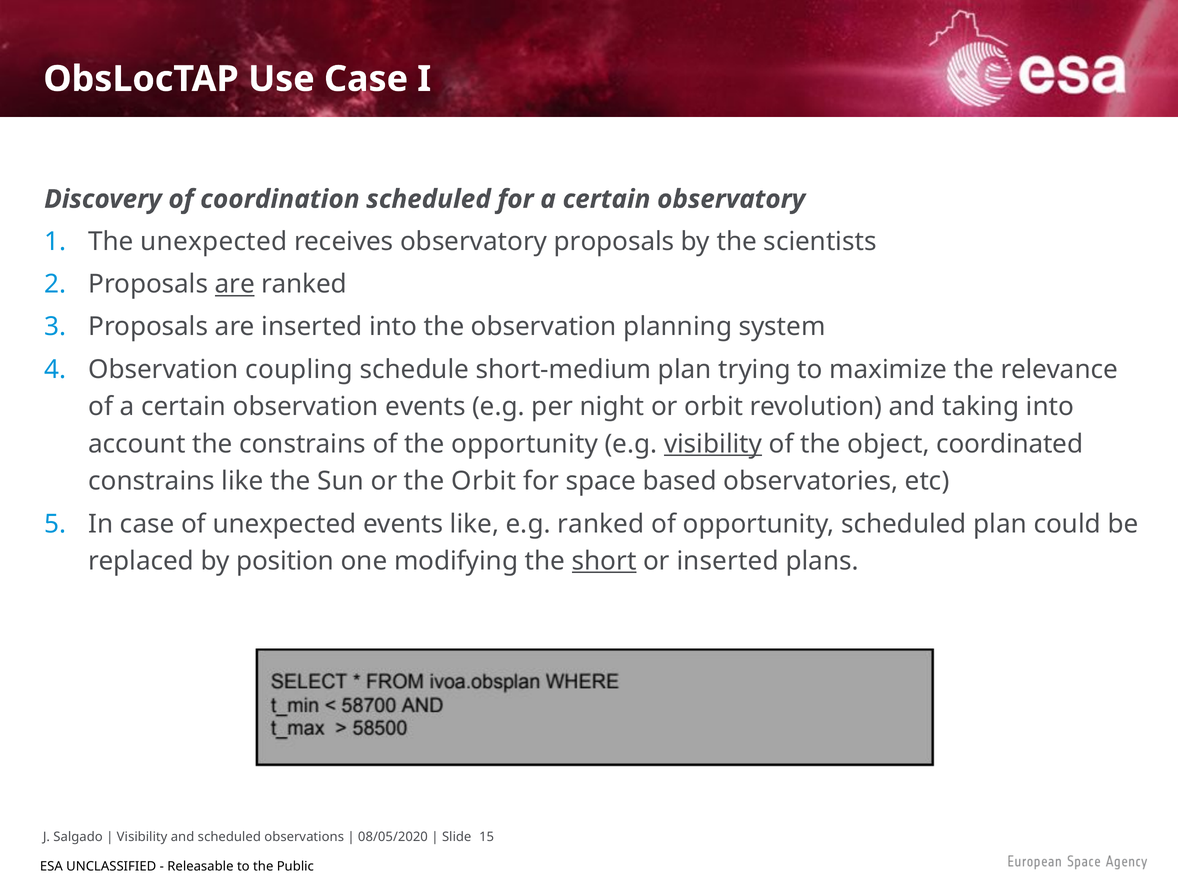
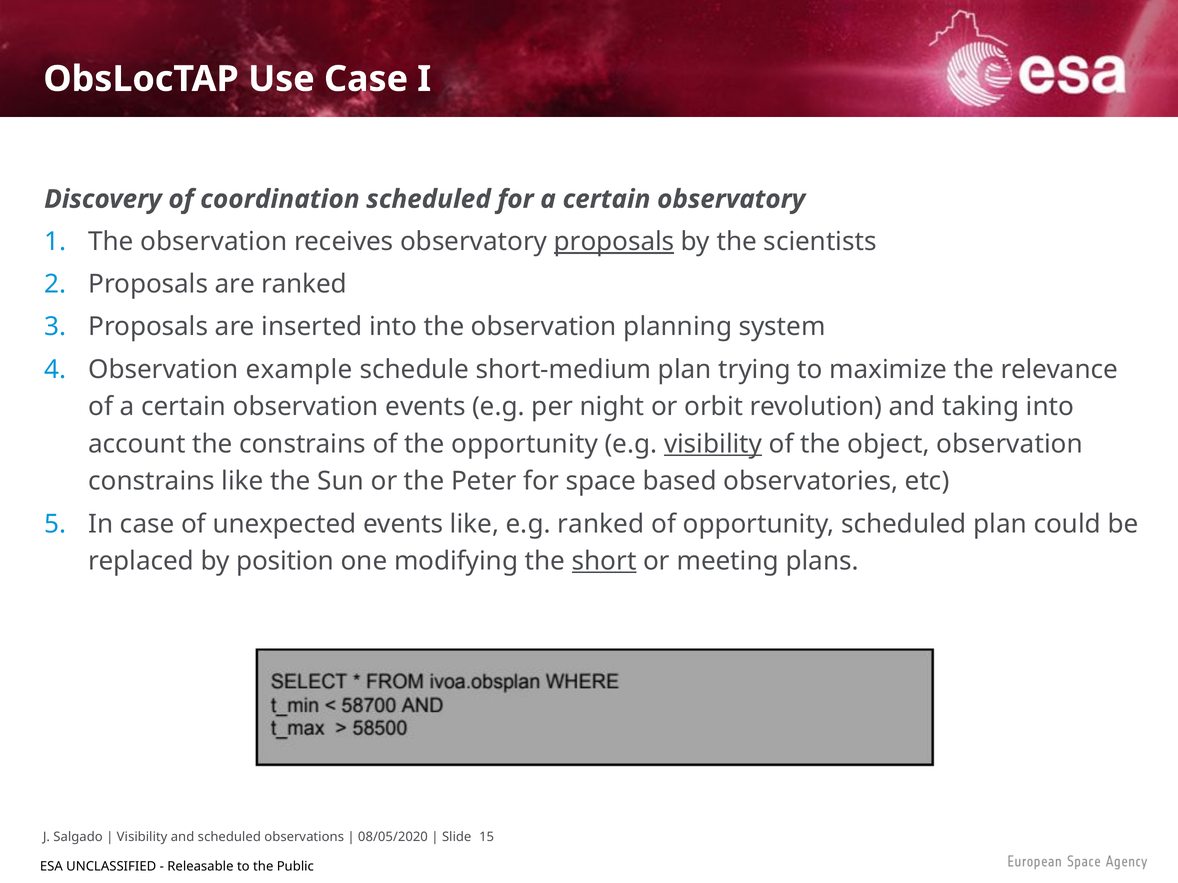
unexpected at (214, 242): unexpected -> observation
proposals at (614, 242) underline: none -> present
are at (235, 284) underline: present -> none
coupling: coupling -> example
object coordinated: coordinated -> observation
the Orbit: Orbit -> Peter
or inserted: inserted -> meeting
